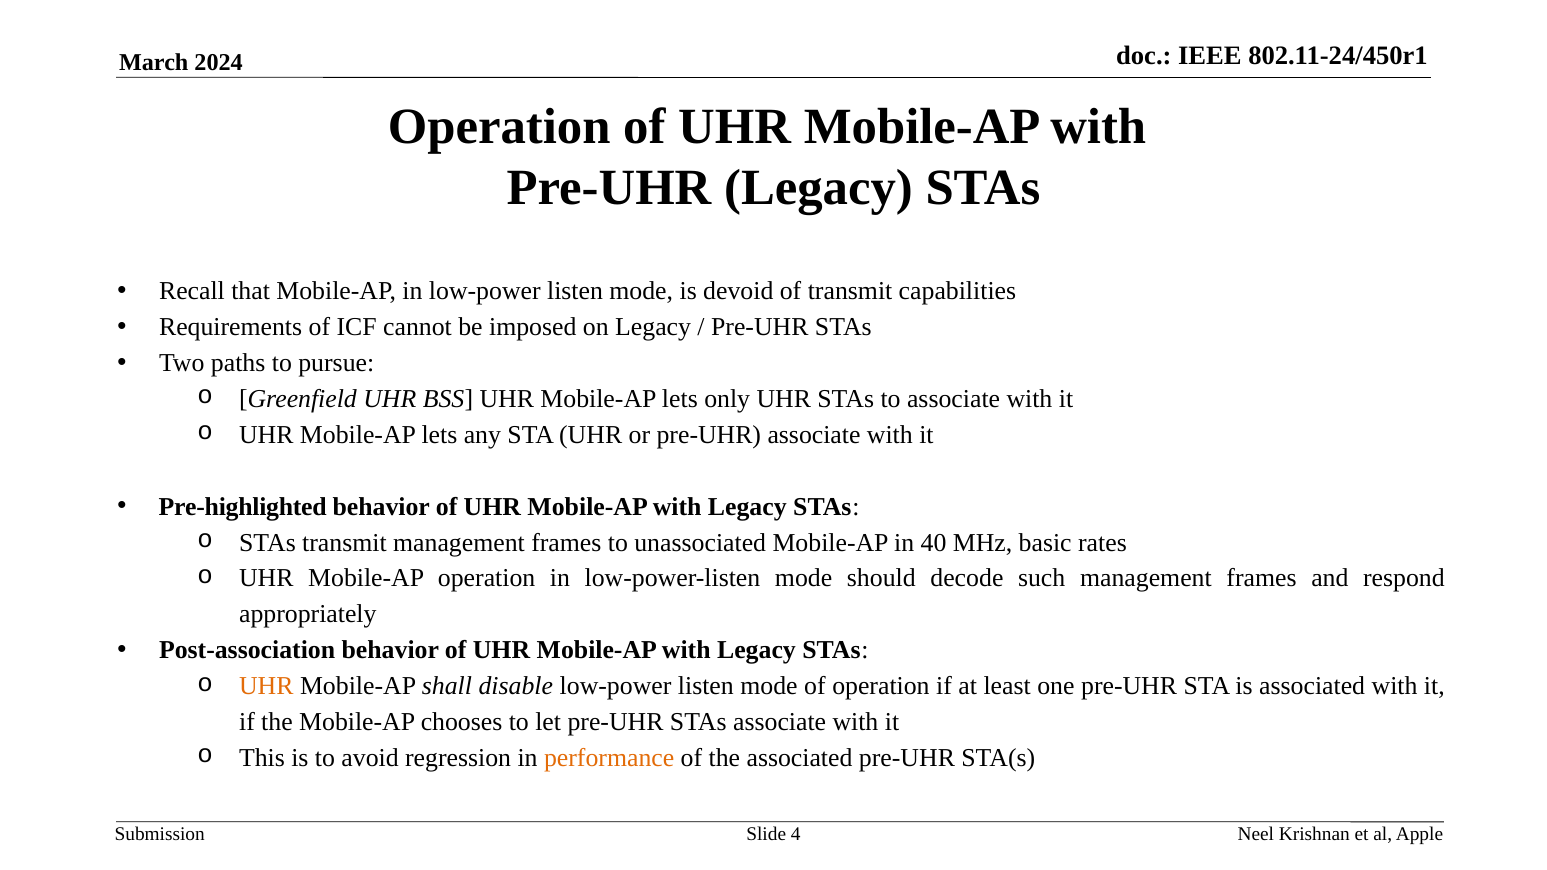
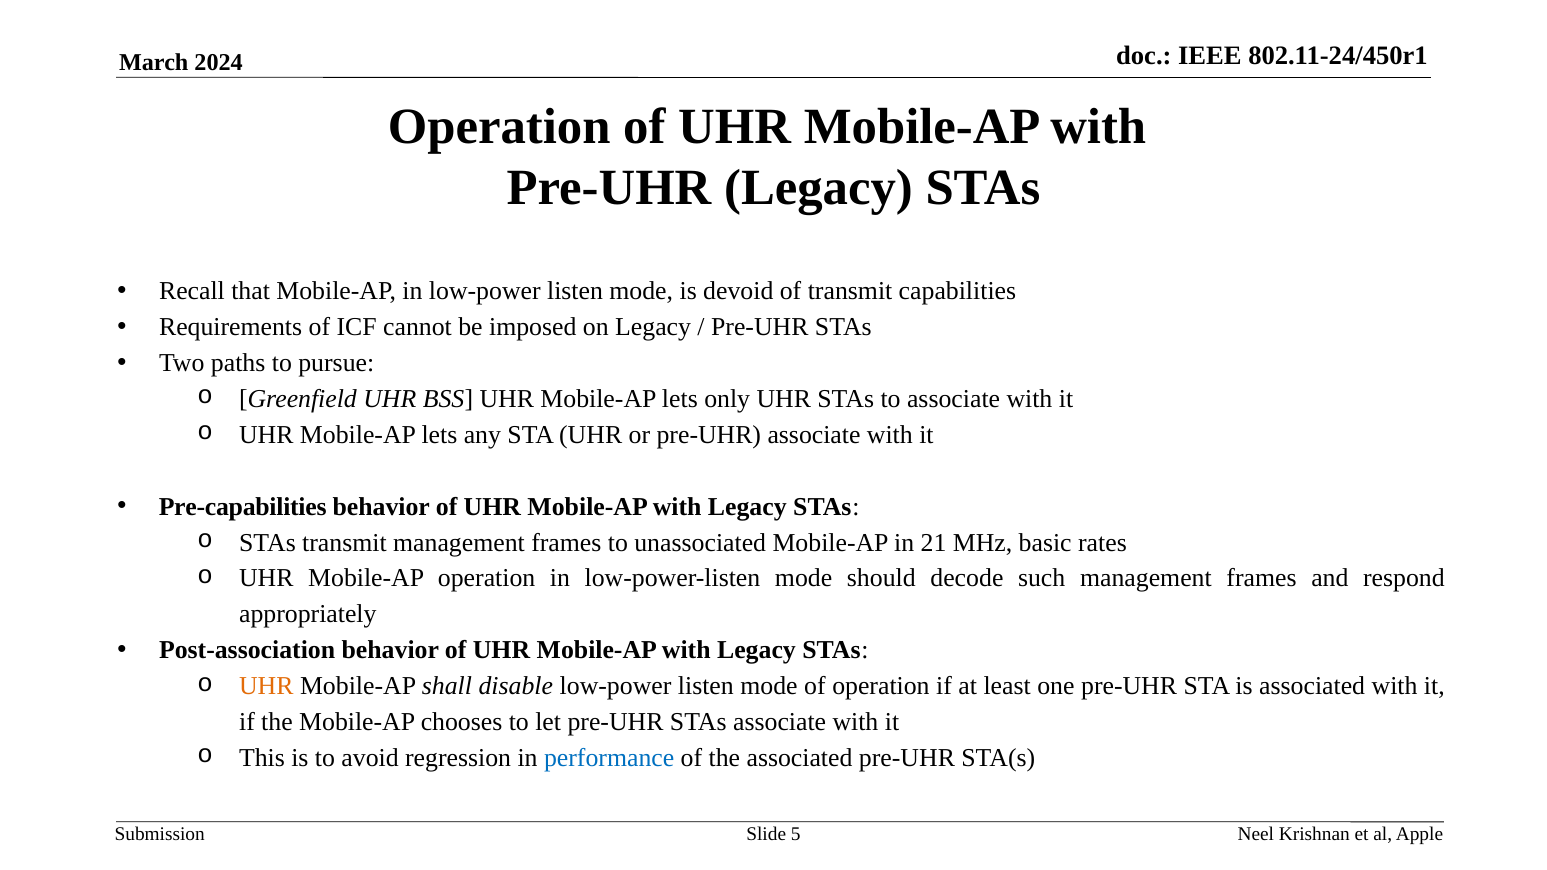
Pre-highlighted: Pre-highlighted -> Pre-capabilities
40: 40 -> 21
performance colour: orange -> blue
4: 4 -> 5
